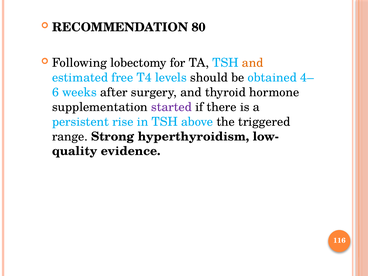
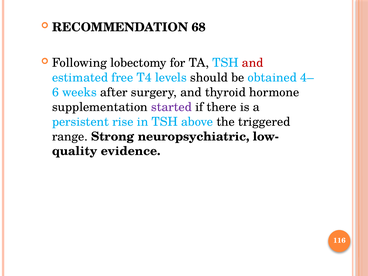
80: 80 -> 68
and at (253, 63) colour: orange -> red
hyperthyroidism: hyperthyroidism -> neuropsychiatric
